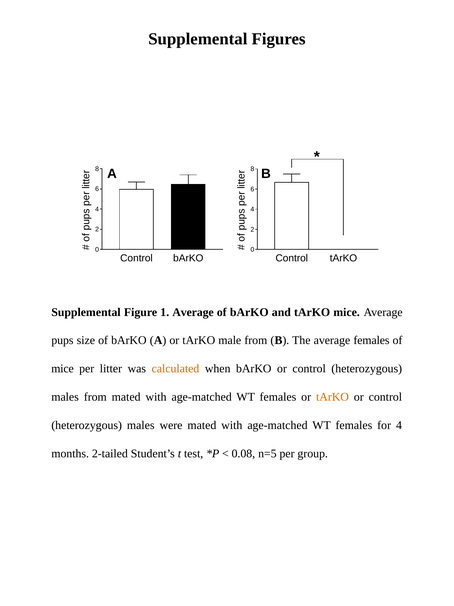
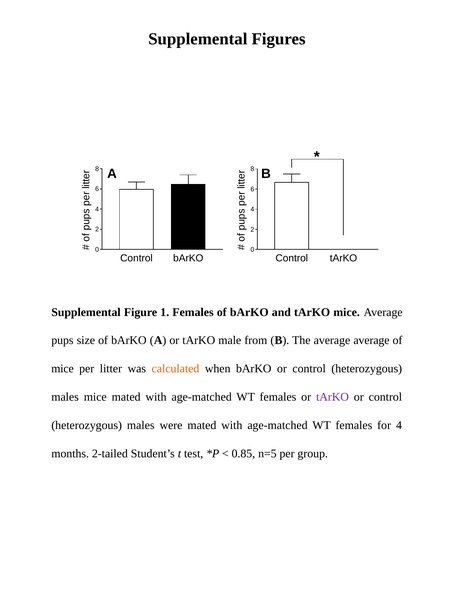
1 Average: Average -> Females
average females: females -> average
males from: from -> mice
tArKO at (332, 397) colour: orange -> purple
0.08: 0.08 -> 0.85
